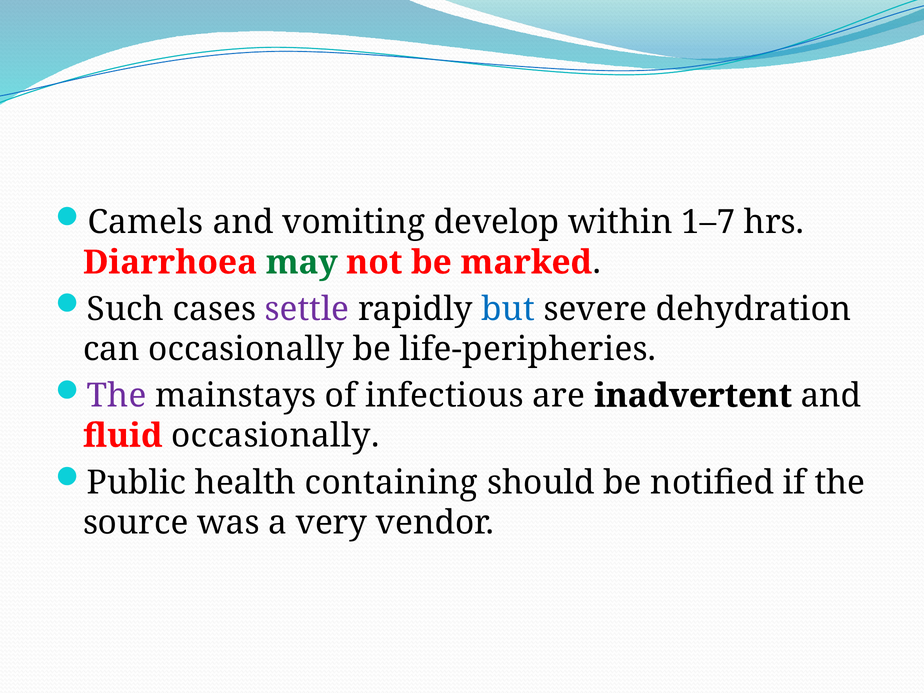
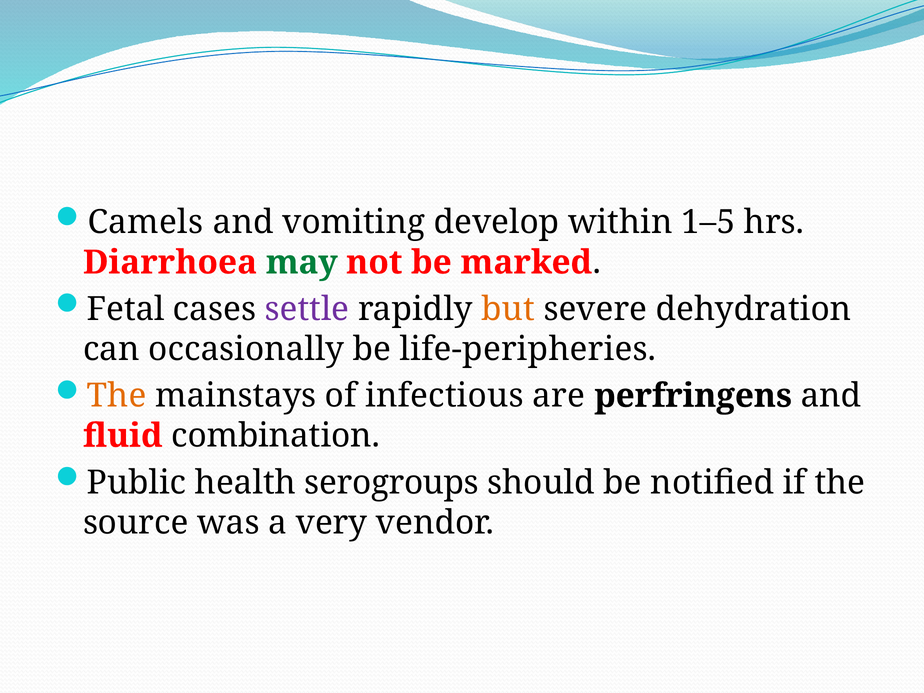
1–7: 1–7 -> 1–5
Such: Such -> Fetal
but colour: blue -> orange
The at (117, 396) colour: purple -> orange
inadvertent: inadvertent -> perfringens
fluid occasionally: occasionally -> combination
containing: containing -> serogroups
